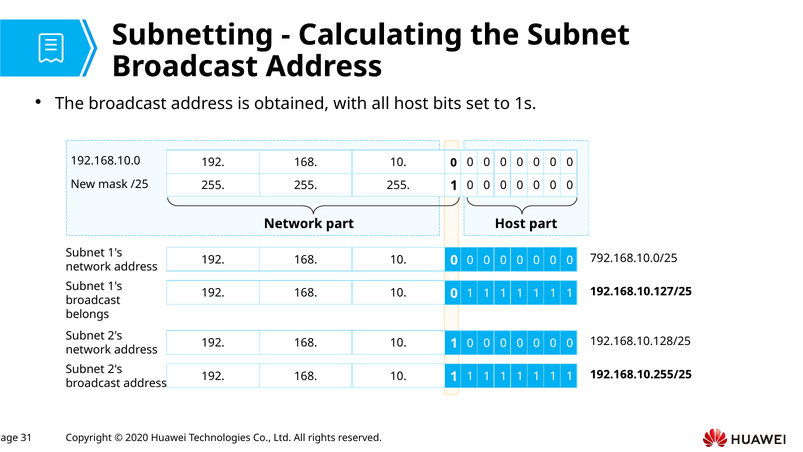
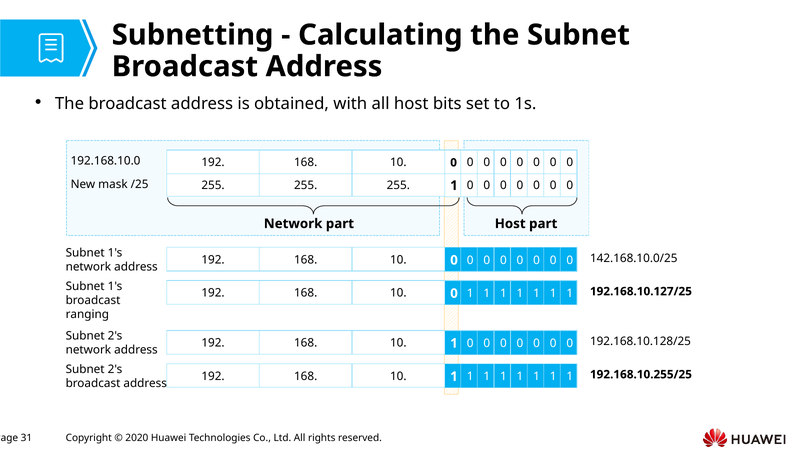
792.168.10.0/25: 792.168.10.0/25 -> 142.168.10.0/25
belongs: belongs -> ranging
